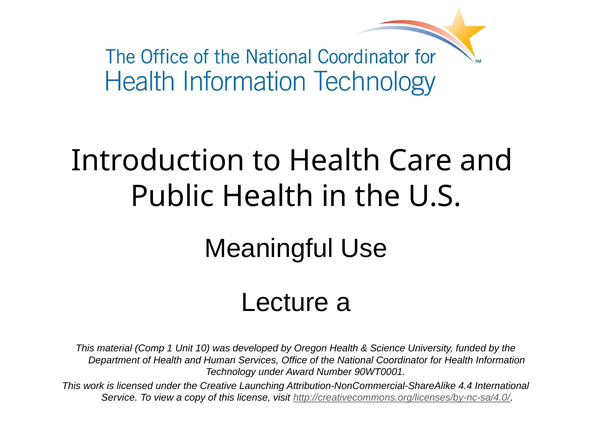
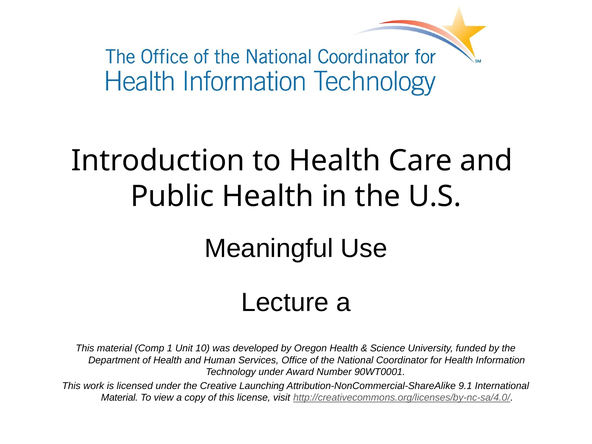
4.4: 4.4 -> 9.1
Service at (119, 398): Service -> Material
